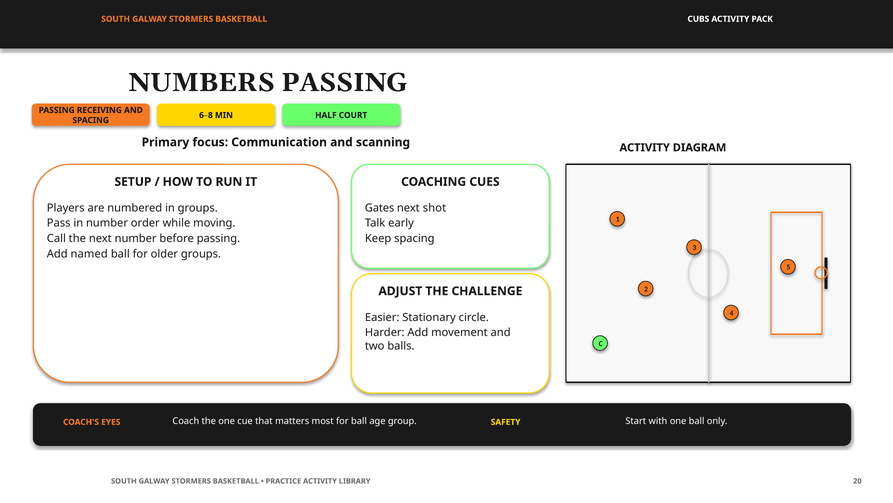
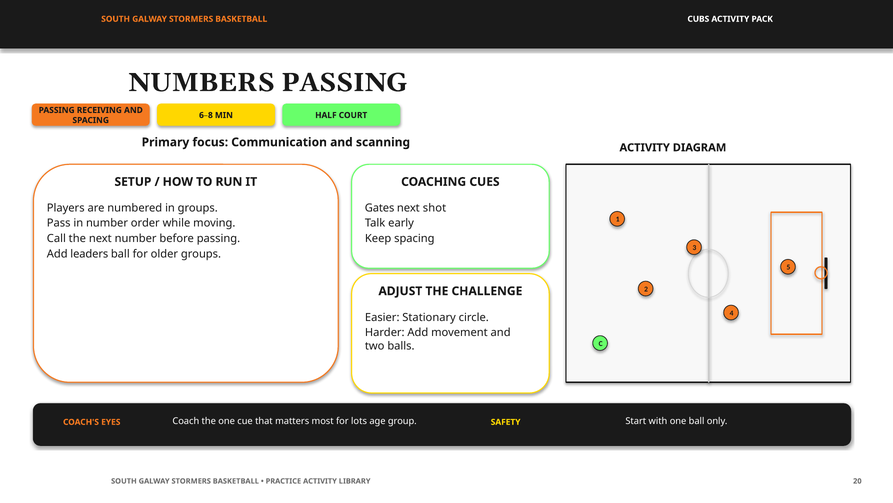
named: named -> leaders
for ball: ball -> lots
